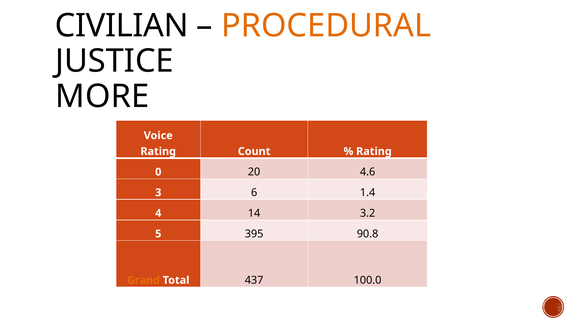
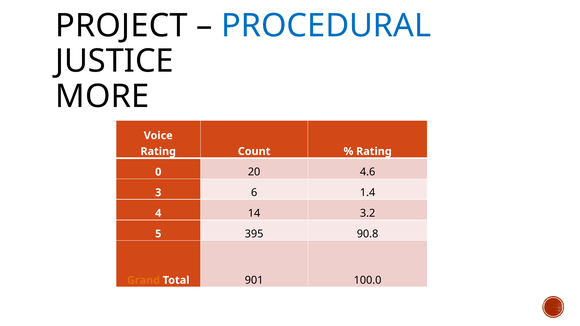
CIVILIAN: CIVILIAN -> PROJECT
PROCEDURAL colour: orange -> blue
437: 437 -> 901
